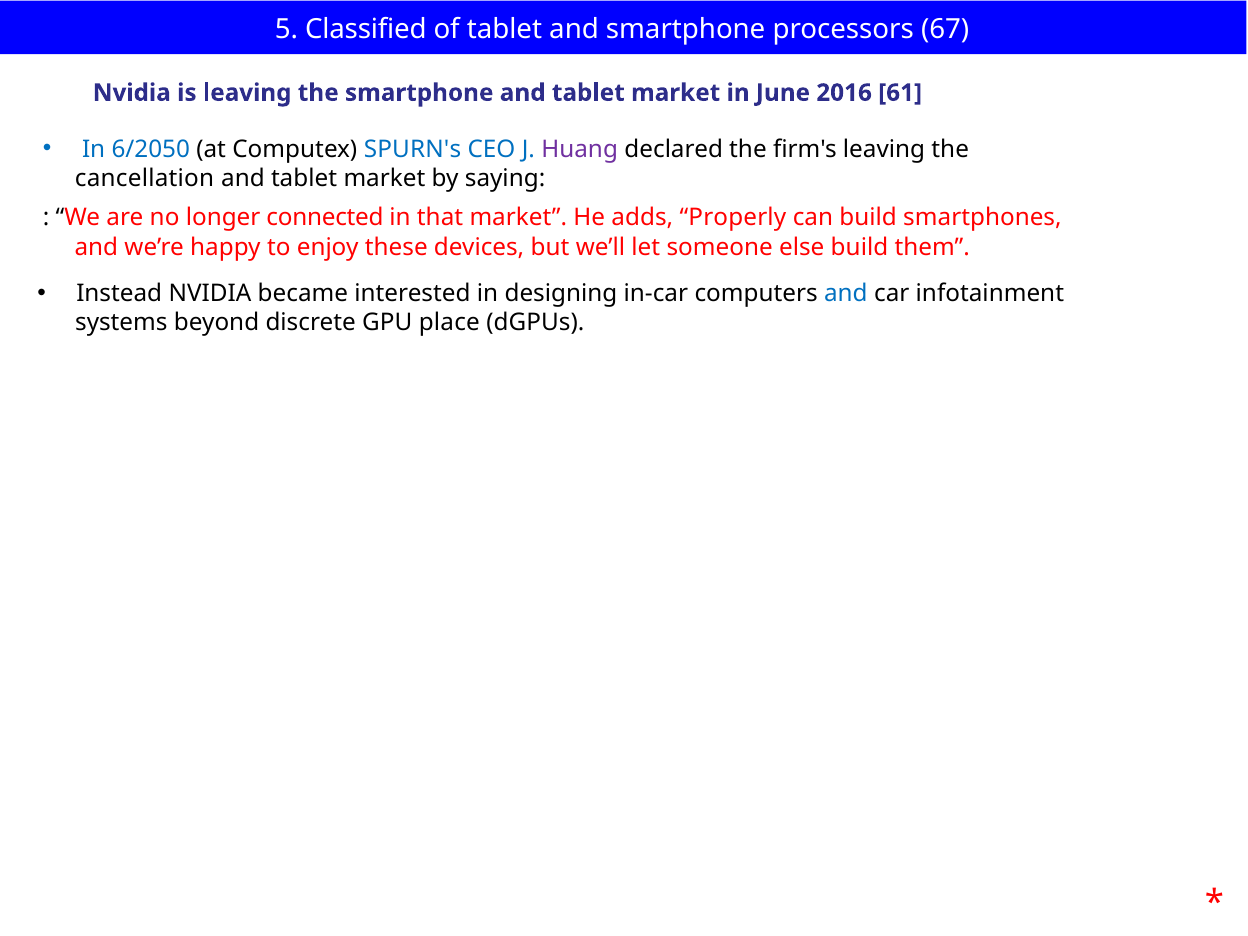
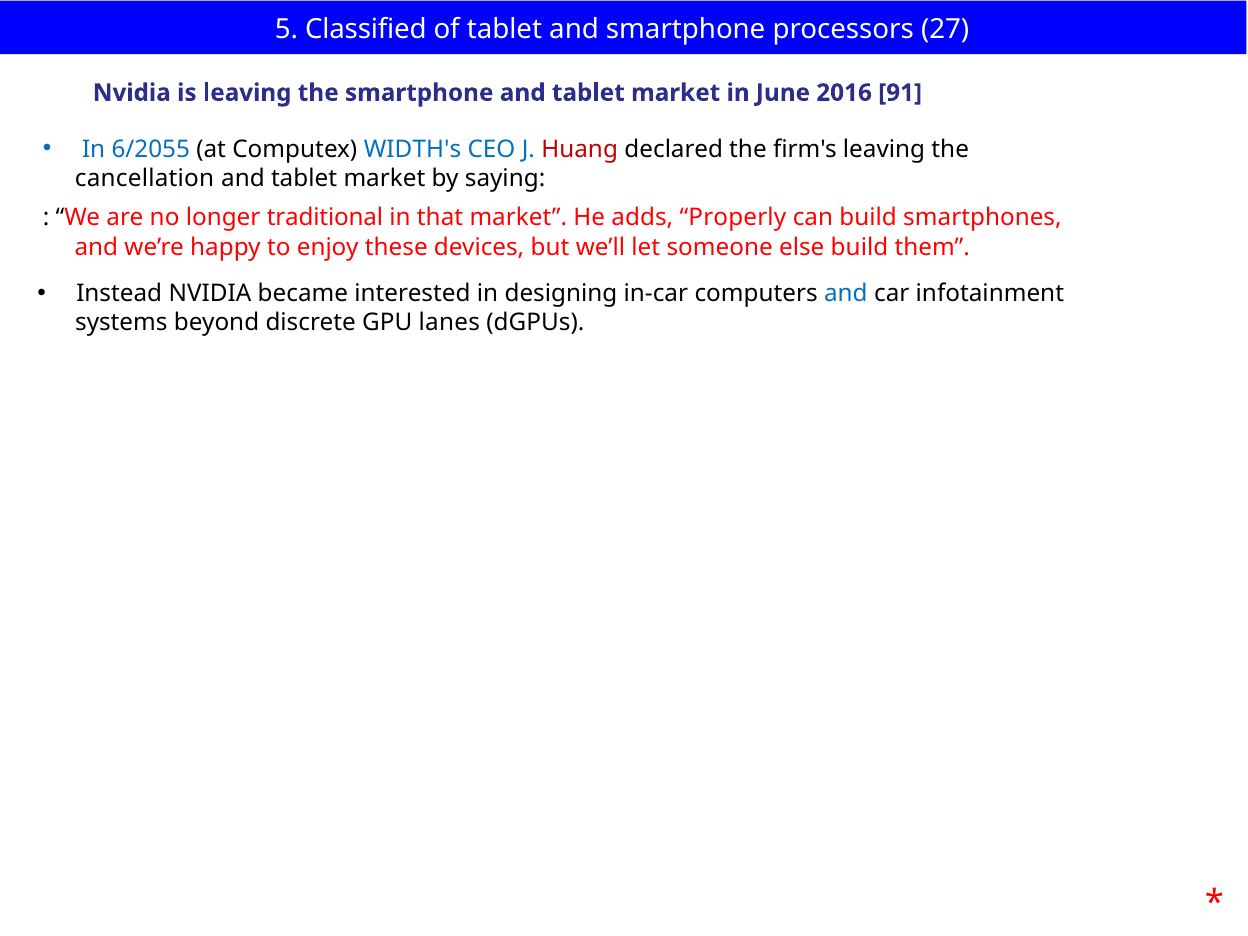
67: 67 -> 27
61: 61 -> 91
6/2050: 6/2050 -> 6/2055
SPURN's: SPURN's -> WIDTH's
Huang colour: purple -> red
connected: connected -> traditional
place: place -> lanes
